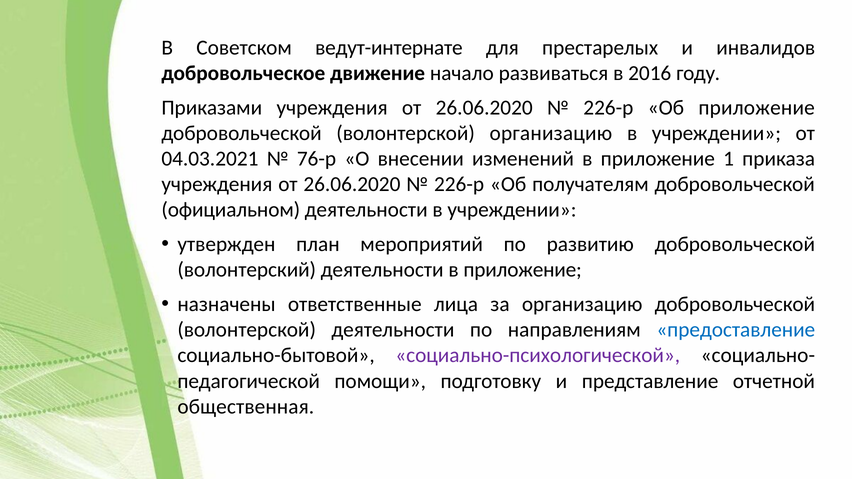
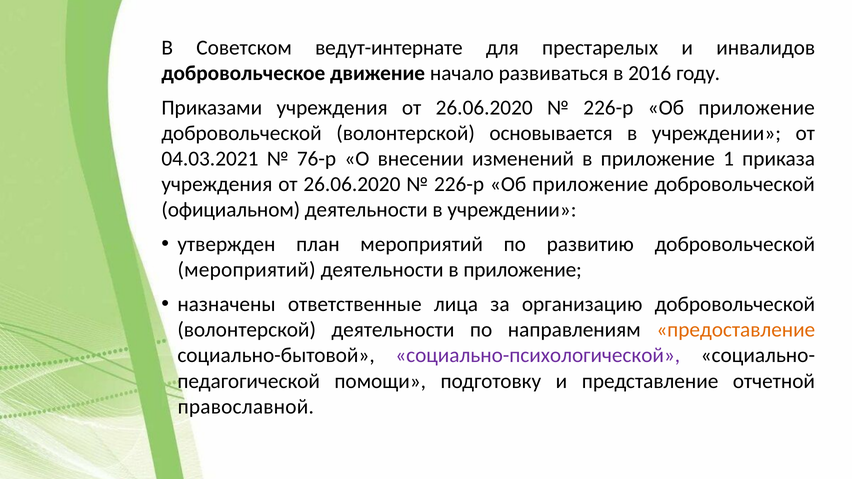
волонтерской организацию: организацию -> основывается
получателям at (590, 184): получателям -> приложение
волонтерский at (247, 270): волонтерский -> мероприятий
предоставление colour: blue -> orange
общественная: общественная -> православной
